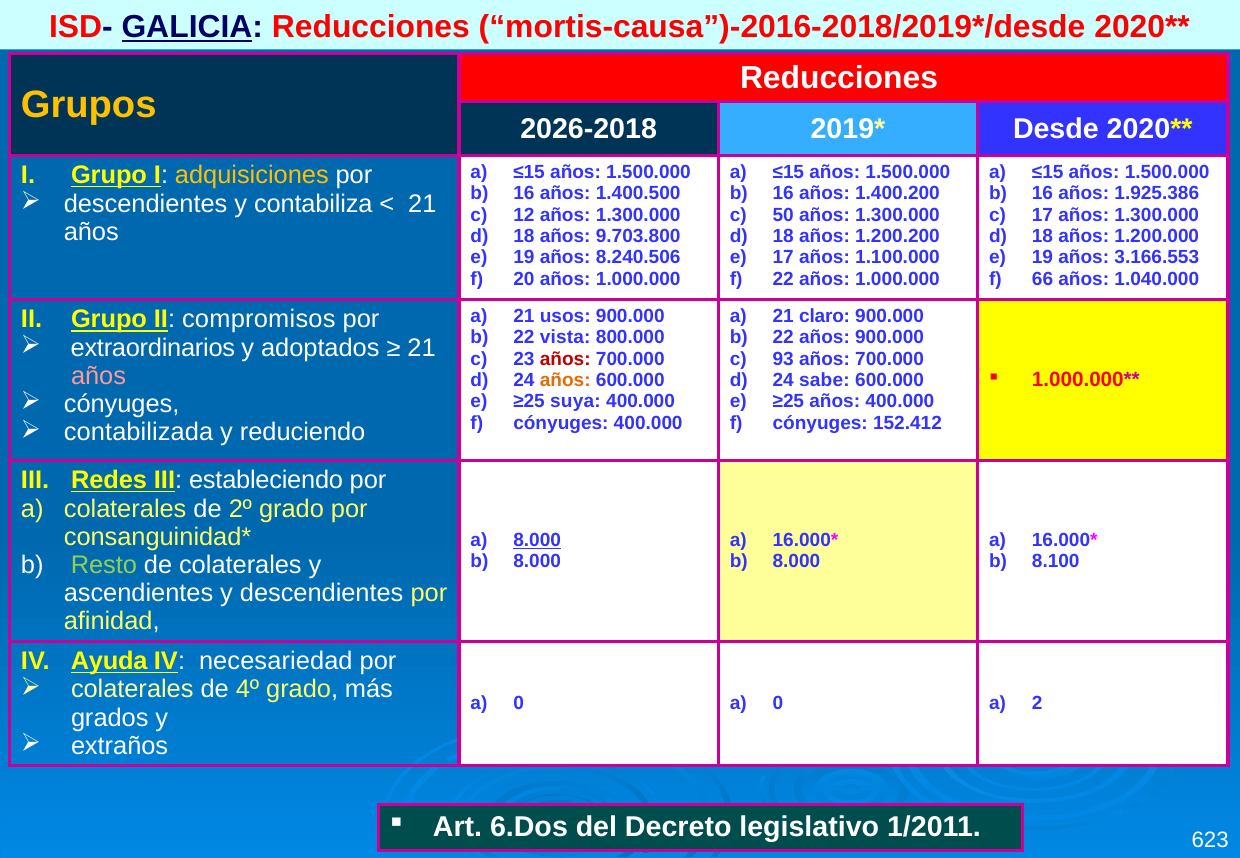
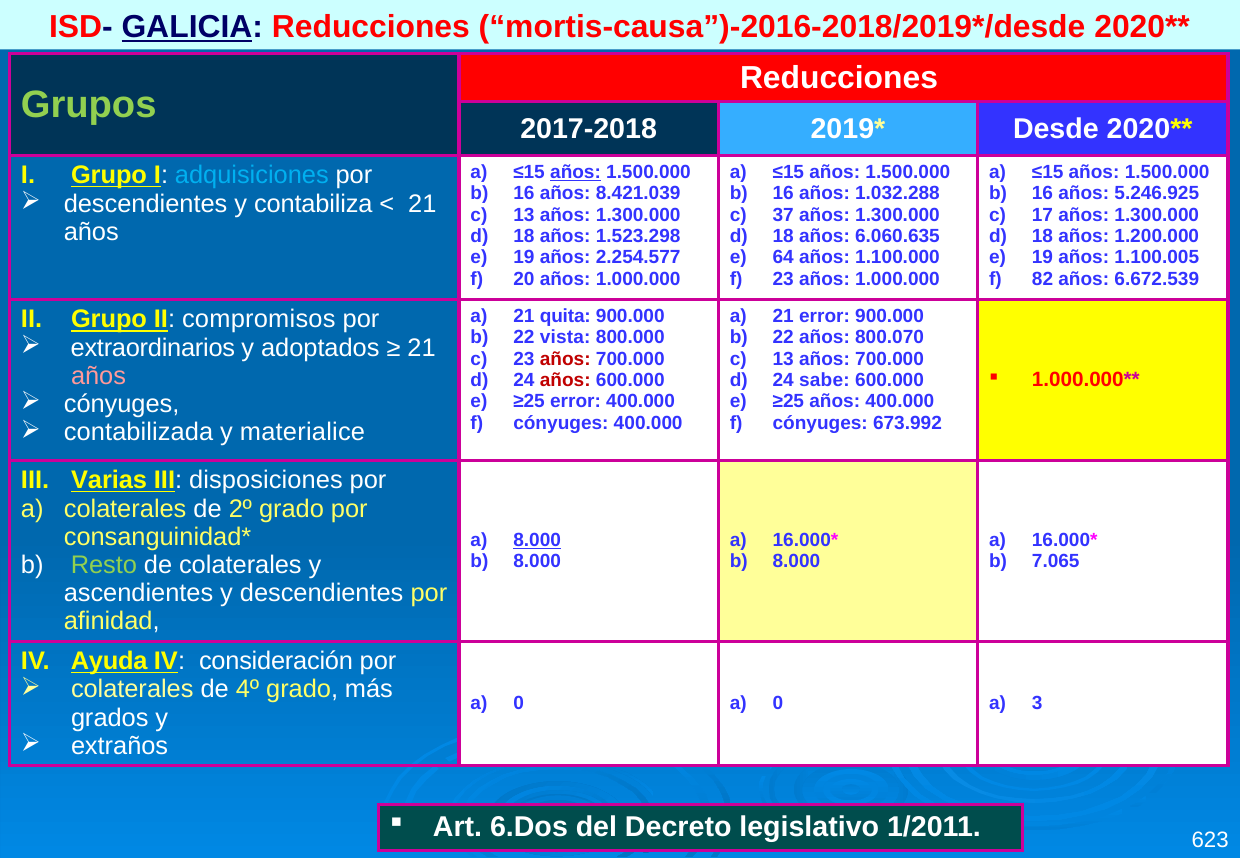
Grupos colour: yellow -> light green
2026-2018: 2026-2018 -> 2017-2018
años at (576, 172) underline: none -> present
adquisiciones colour: yellow -> light blue
1.400.500: 1.400.500 -> 8.421.039
1.400.200: 1.400.200 -> 1.032.288
1.925.386: 1.925.386 -> 5.246.925
12 at (524, 215): 12 -> 13
50: 50 -> 37
9.703.800: 9.703.800 -> 1.523.298
1.200.200: 1.200.200 -> 6.060.635
8.240.506: 8.240.506 -> 2.254.577
17 at (783, 258): 17 -> 64
3.166.553: 3.166.553 -> 1.100.005
22 at (783, 279): 22 -> 23
66: 66 -> 82
1.040.000: 1.040.000 -> 6.672.539
usos: usos -> quita
21 claro: claro -> error
años 900.000: 900.000 -> 800.070
93 at (783, 359): 93 -> 13
años at (565, 380) colour: orange -> red
≥25 suya: suya -> error
152.412: 152.412 -> 673.992
reduciendo: reduciendo -> materialice
Redes: Redes -> Varias
estableciendo: estableciendo -> disposiciones
8.100: 8.100 -> 7.065
necesariedad: necesariedad -> consideración
2: 2 -> 3
